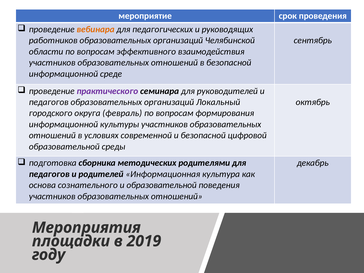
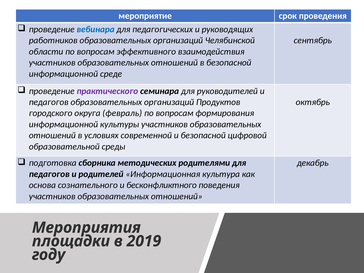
вебинара colour: orange -> blue
Локальный: Локальный -> Продуктов
и образовательной: образовательной -> бесконфликтного
